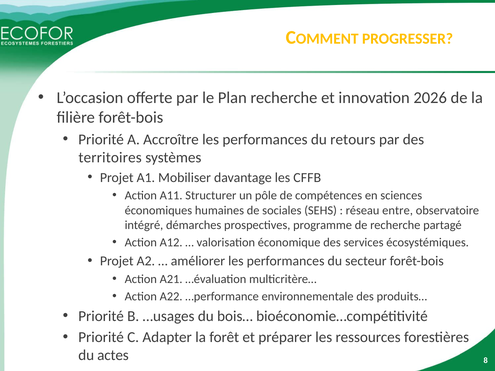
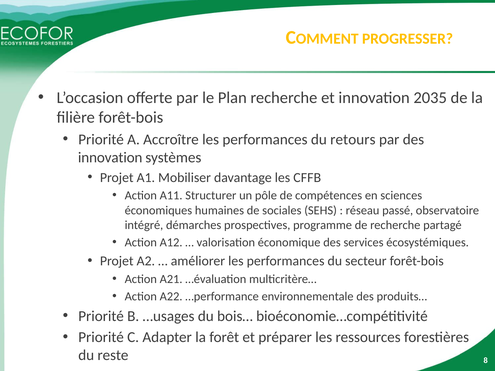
2026: 2026 -> 2035
territoires at (110, 158): territoires -> innovation
entre: entre -> passé
actes: actes -> reste
